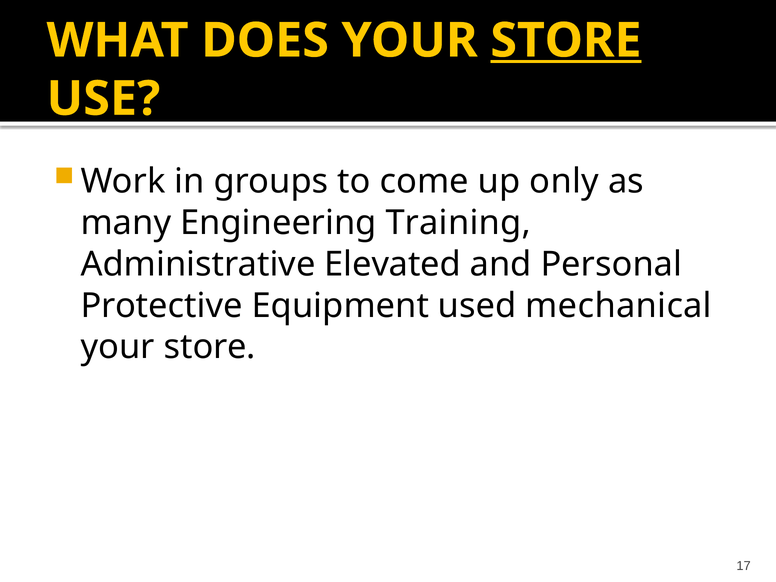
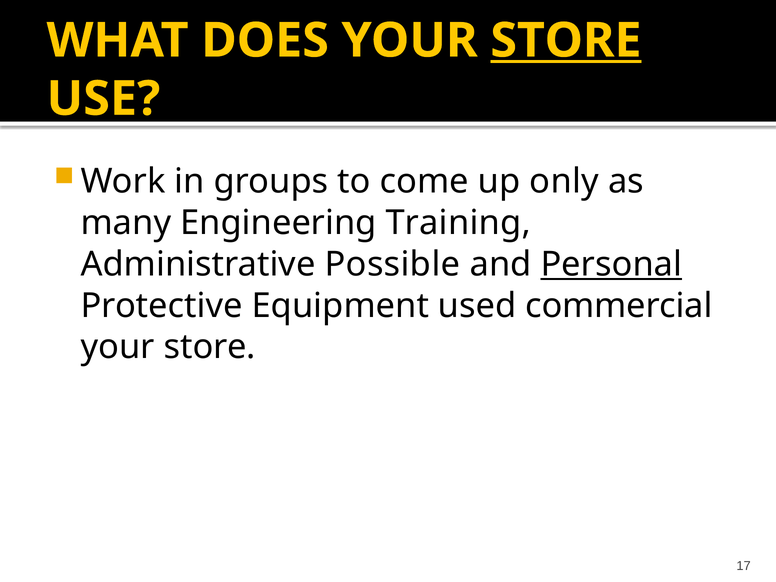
Elevated: Elevated -> Possible
Personal underline: none -> present
mechanical: mechanical -> commercial
